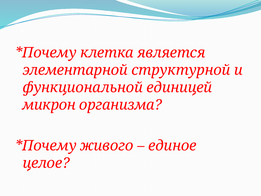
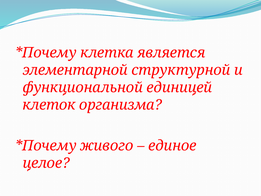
микрон: микрон -> клеток
